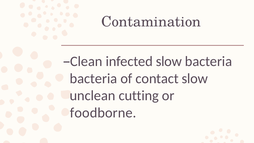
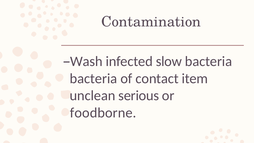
Clean: Clean -> Wash
contact slow: slow -> item
cutting: cutting -> serious
